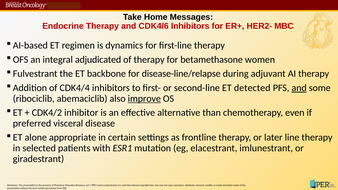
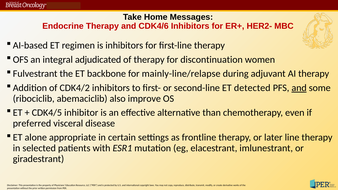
is dynamics: dynamics -> inhibitors
betamethasone: betamethasone -> discontinuation
disease-line/relapse: disease-line/relapse -> mainly-line/relapse
CDK4/4: CDK4/4 -> CDK4/2
improve underline: present -> none
CDK4/2: CDK4/2 -> CDK4/5
